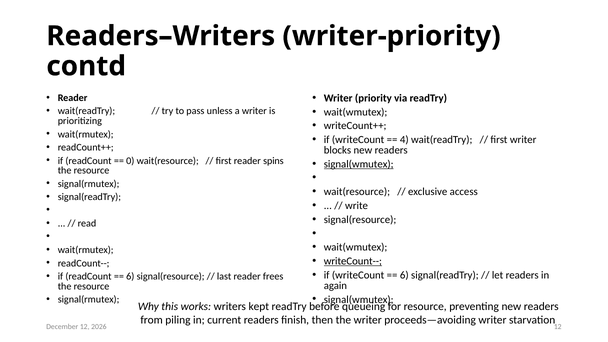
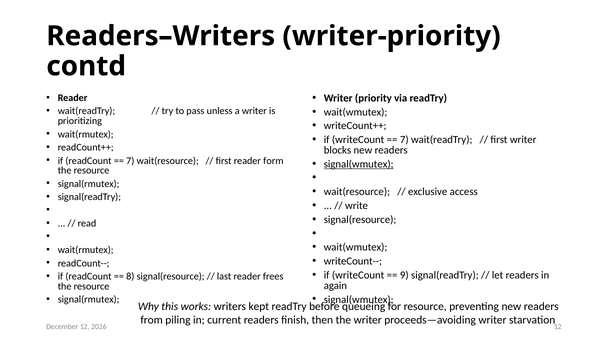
4 at (404, 140): 4 -> 7
0 at (130, 161): 0 -> 7
spins: spins -> form
writeCount-- underline: present -> none
6 at (404, 275): 6 -> 9
6 at (130, 277): 6 -> 8
